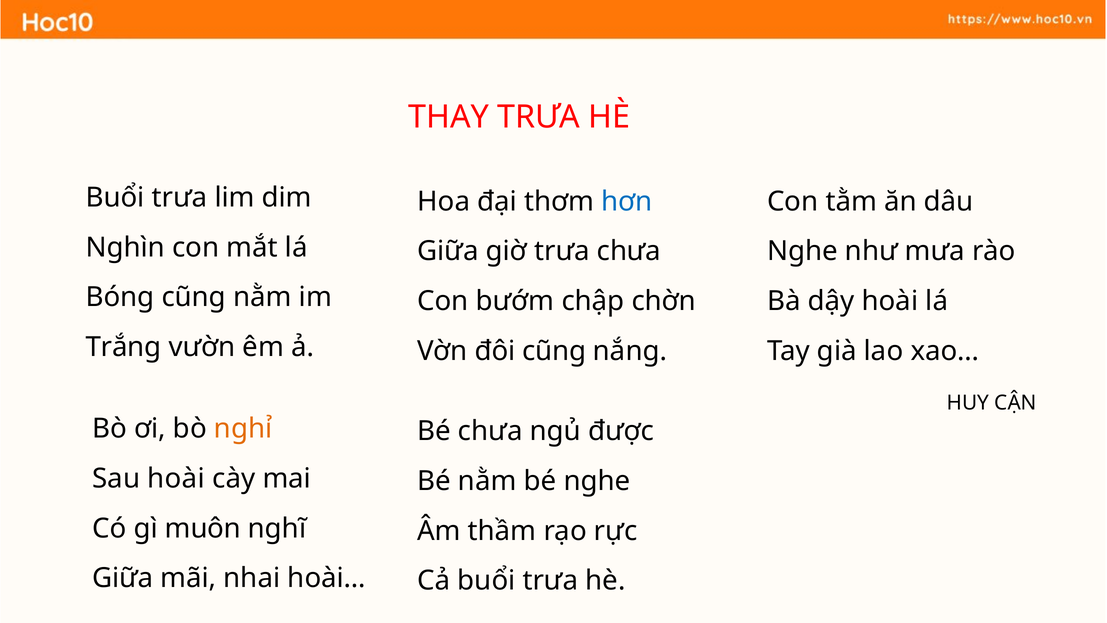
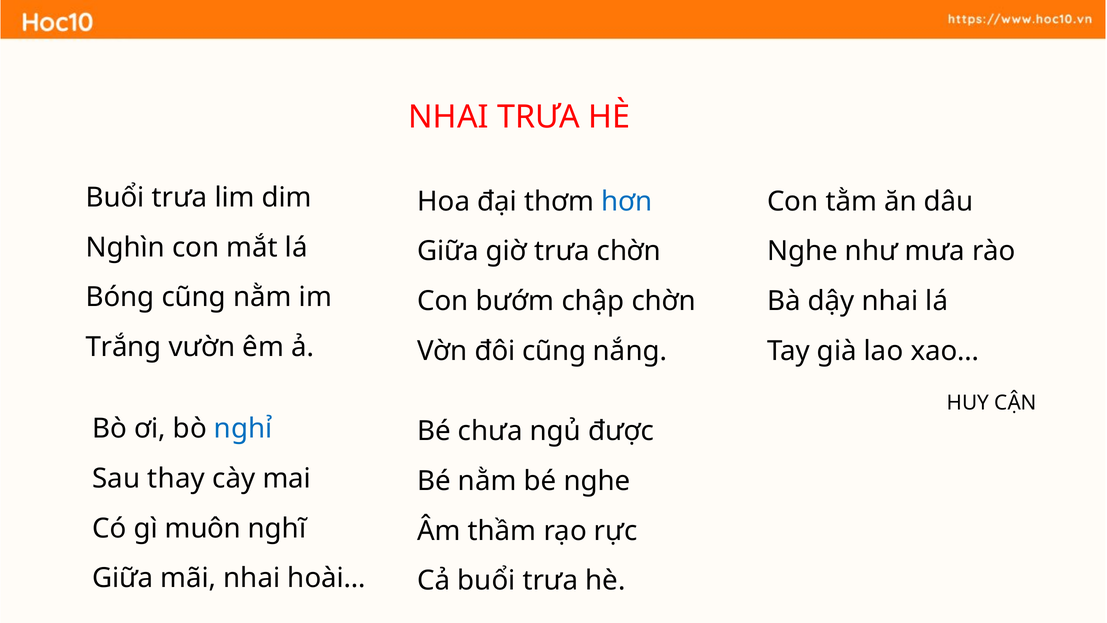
THAY at (449, 117): THAY -> NHAI
trưa chưa: chưa -> chờn
dậy hoài: hoài -> nhai
nghỉ colour: orange -> blue
Sau hoài: hoài -> thay
